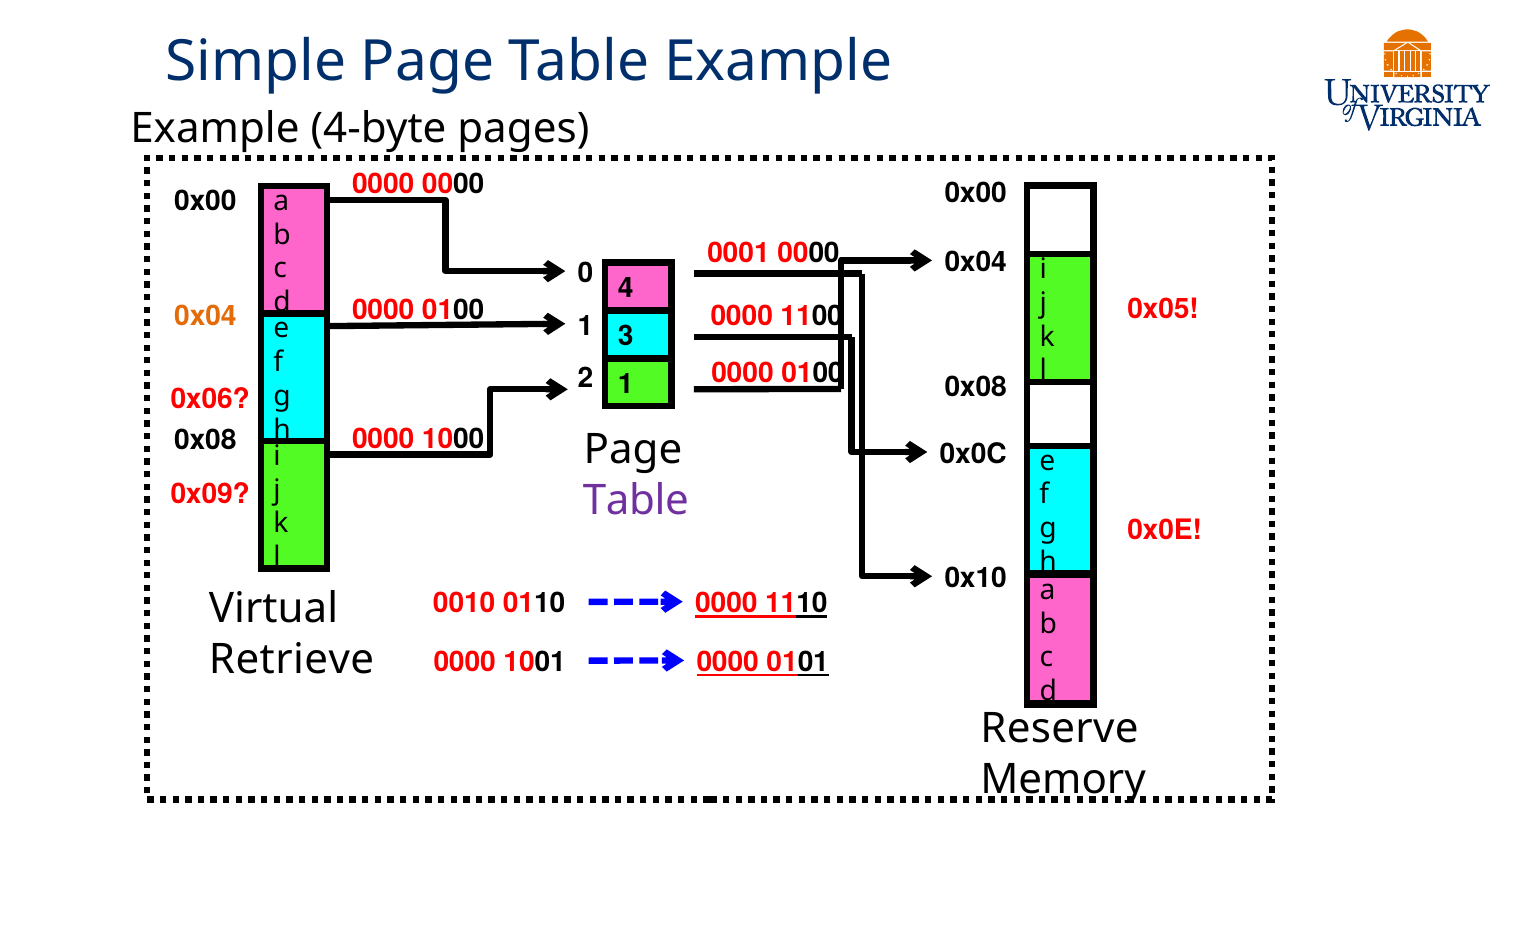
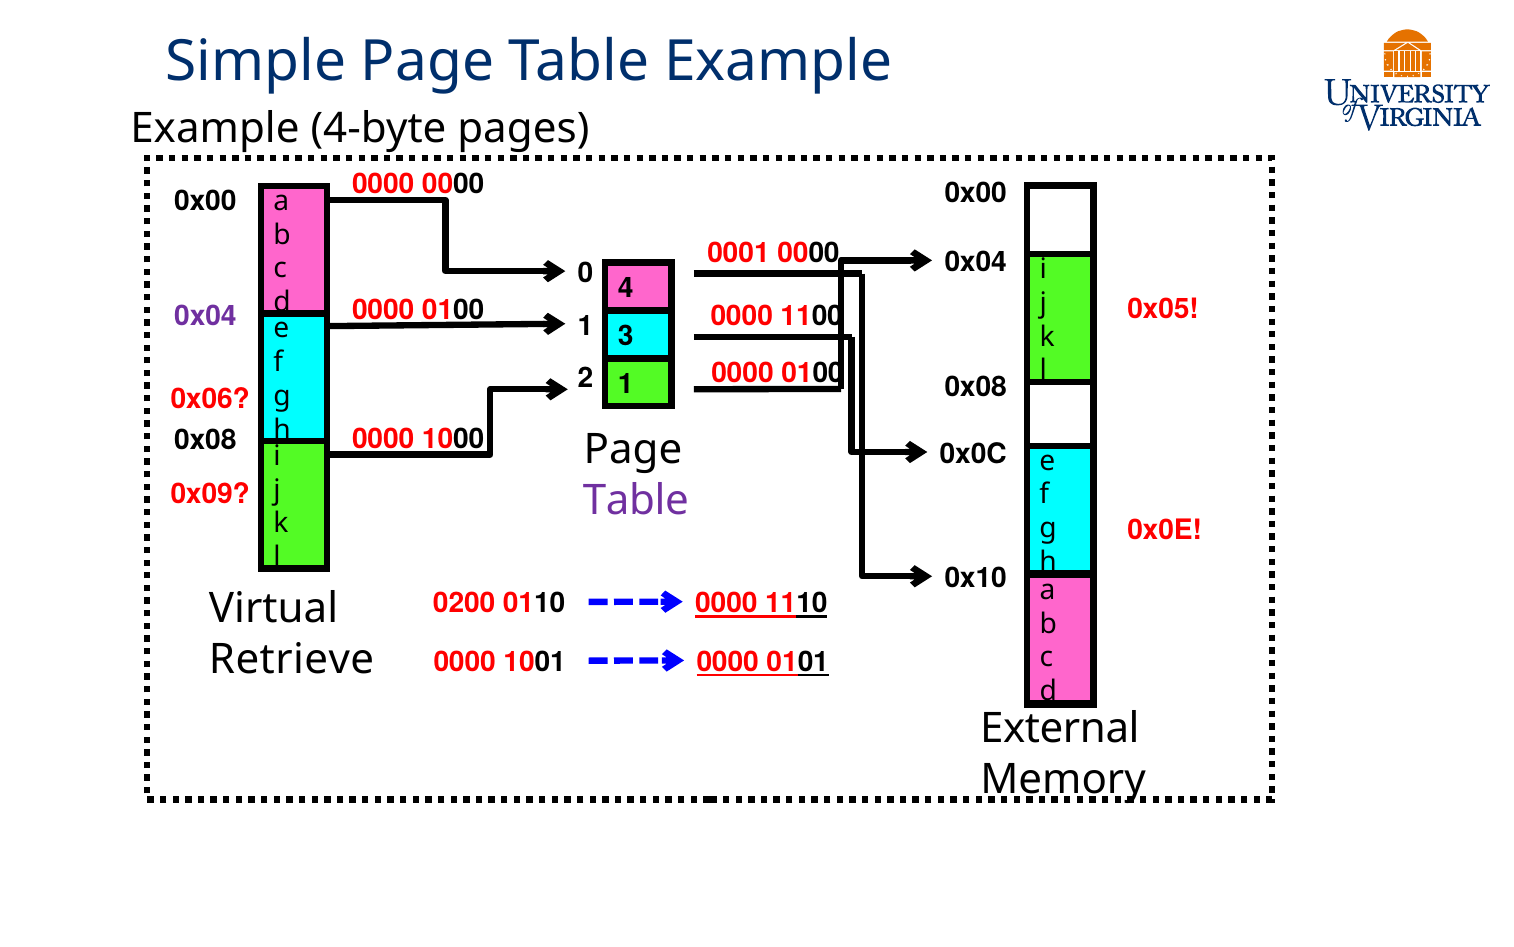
0x04 at (205, 316) colour: orange -> purple
0010: 0010 -> 0200
Reserve: Reserve -> External
